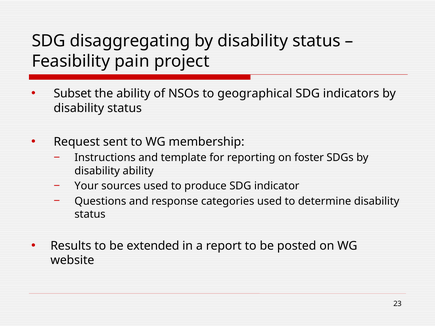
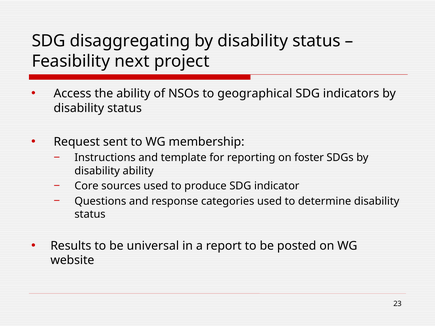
pain: pain -> next
Subset: Subset -> Access
Your: Your -> Core
extended: extended -> universal
